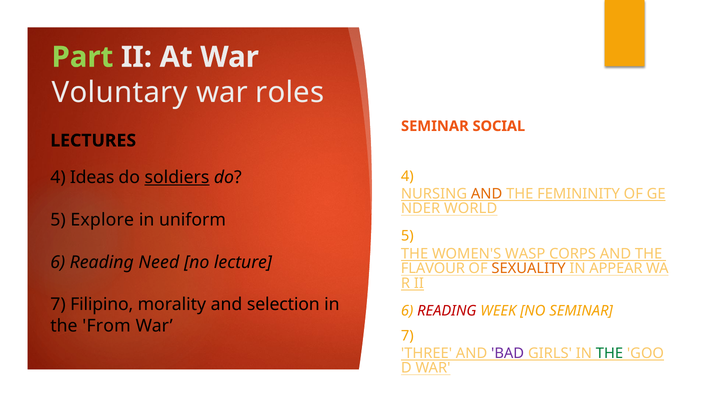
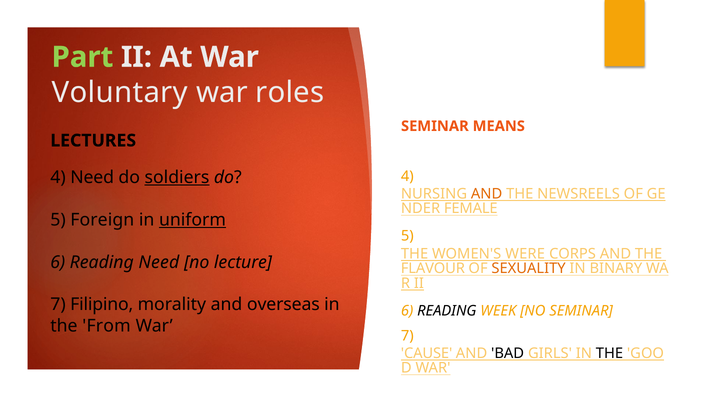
SOCIAL: SOCIAL -> MEANS
4 Ideas: Ideas -> Need
FEMININITY: FEMININITY -> NEWSREELS
WORLD: WORLD -> FEMALE
Explore: Explore -> Foreign
uniform underline: none -> present
WASP: WASP -> WERE
APPEAR: APPEAR -> BINARY
selection: selection -> overseas
READING at (447, 311) colour: red -> black
THREE: THREE -> CAUSE
BAD colour: purple -> black
THE at (609, 353) colour: green -> black
